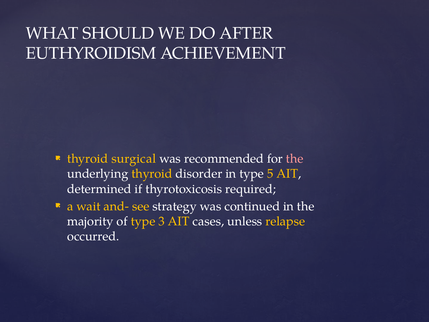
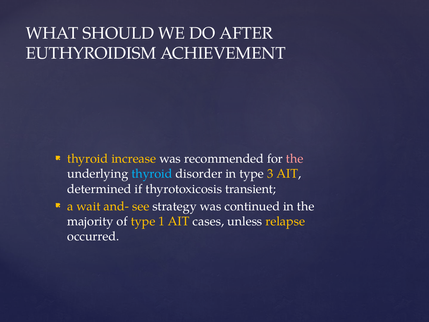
surgical: surgical -> increase
thyroid at (152, 174) colour: yellow -> light blue
5: 5 -> 3
required: required -> transient
3: 3 -> 1
